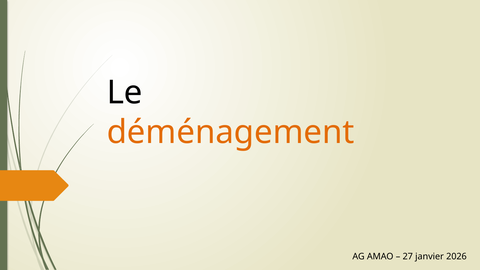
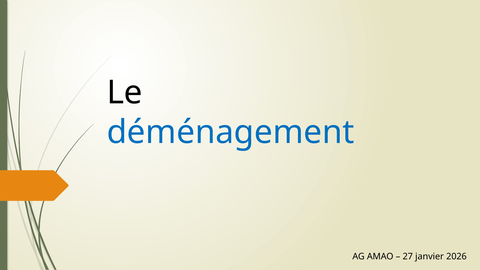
déménagement colour: orange -> blue
